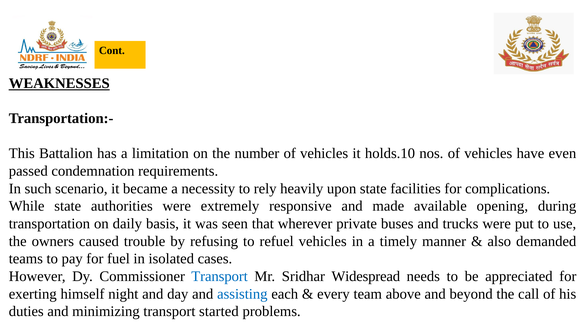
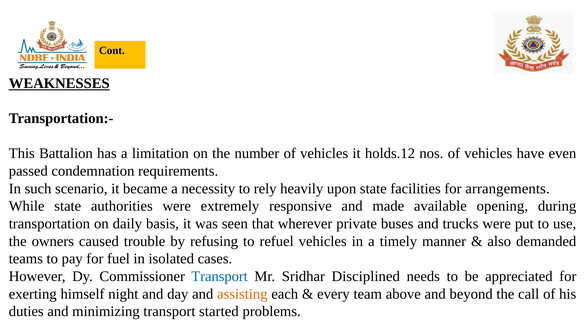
holds.10: holds.10 -> holds.12
complications: complications -> arrangements
Widespread: Widespread -> Disciplined
assisting colour: blue -> orange
